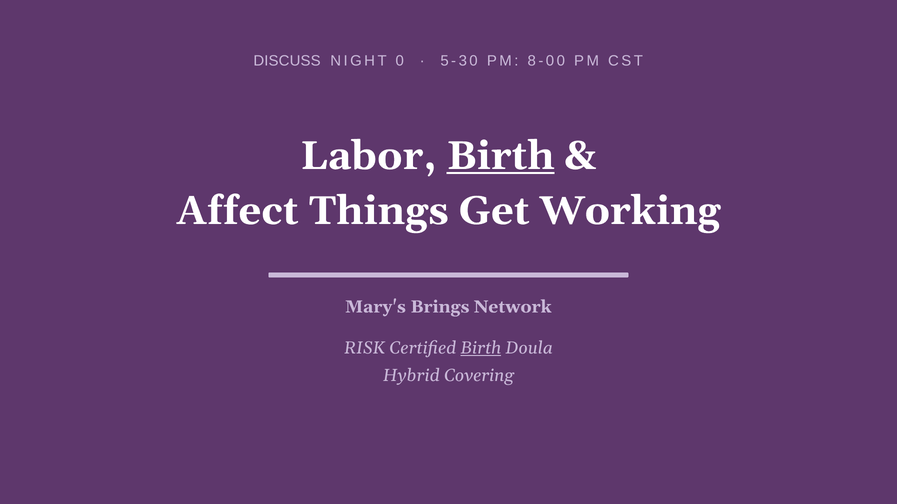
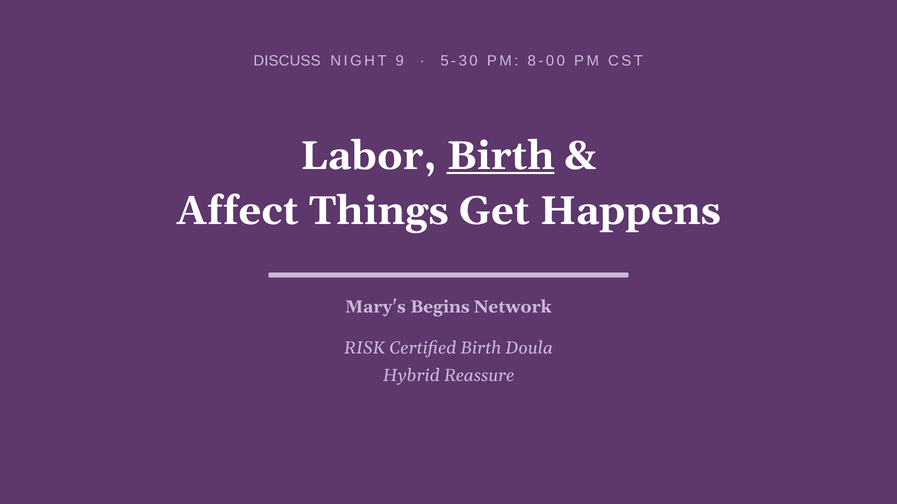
0: 0 -> 9
Working: Working -> Happens
Brings: Brings -> Begins
Birth at (481, 349) underline: present -> none
Covering: Covering -> Reassure
